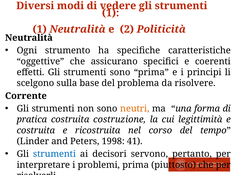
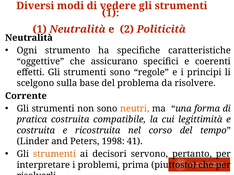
sono prima: prima -> regole
costruzione: costruzione -> compatibile
strumenti at (55, 154) colour: blue -> orange
